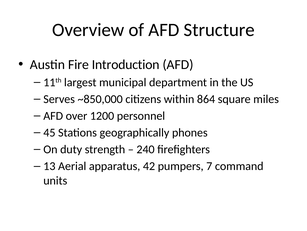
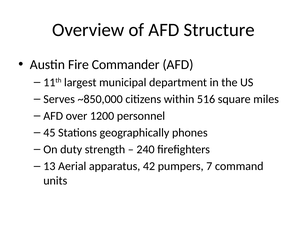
Introduction: Introduction -> Commander
864: 864 -> 516
